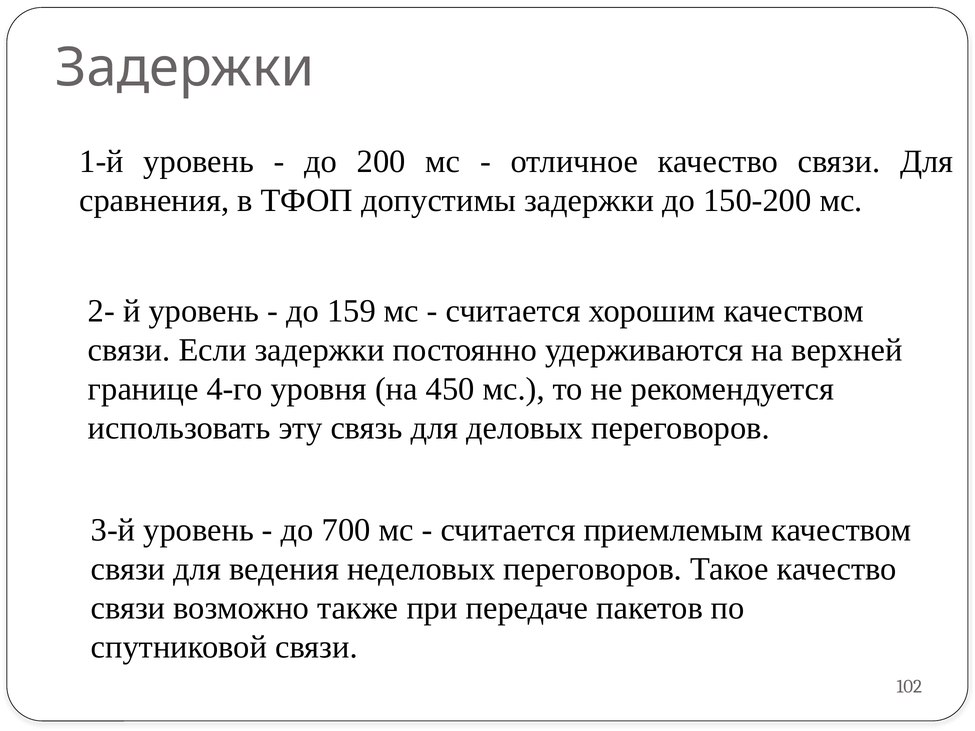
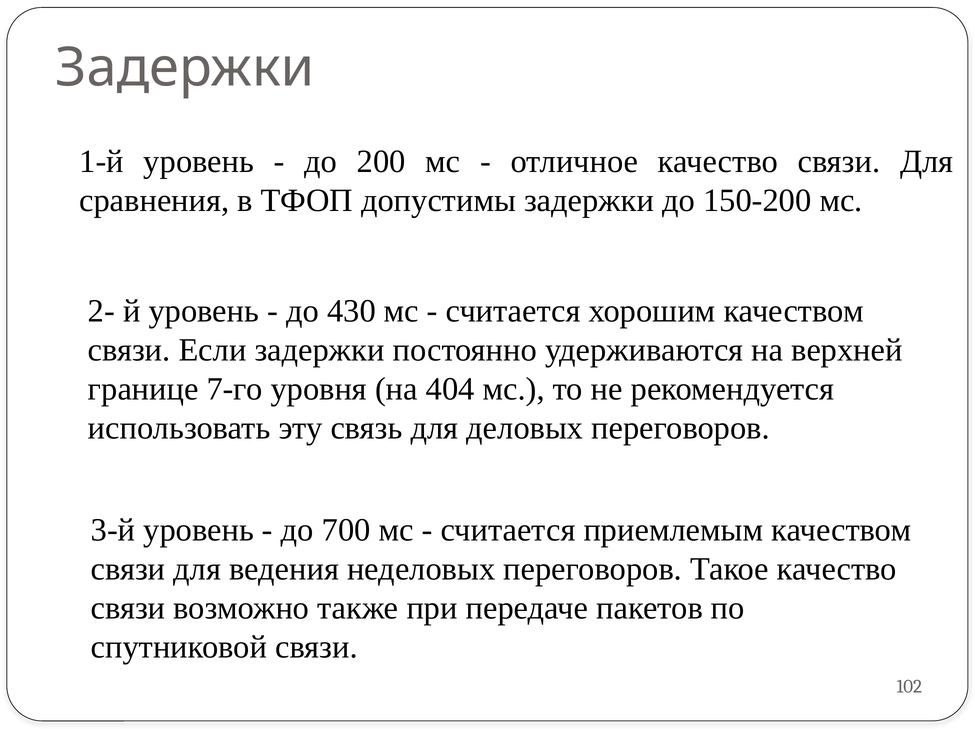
159: 159 -> 430
4-го: 4-го -> 7-го
450: 450 -> 404
